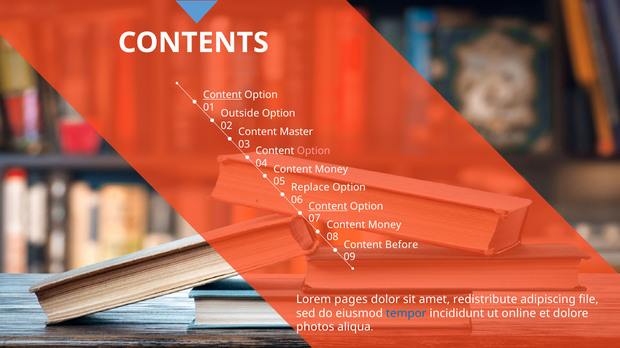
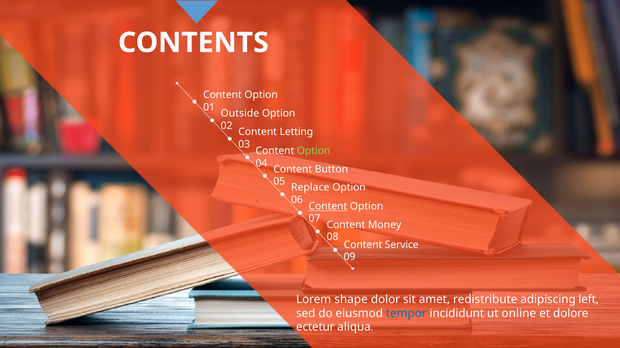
Content at (222, 95) underline: present -> none
Master: Master -> Letting
Option at (314, 151) colour: pink -> light green
Money at (331, 170): Money -> Button
Before: Before -> Service
pages: pages -> shape
file: file -> left
photos: photos -> ectetur
